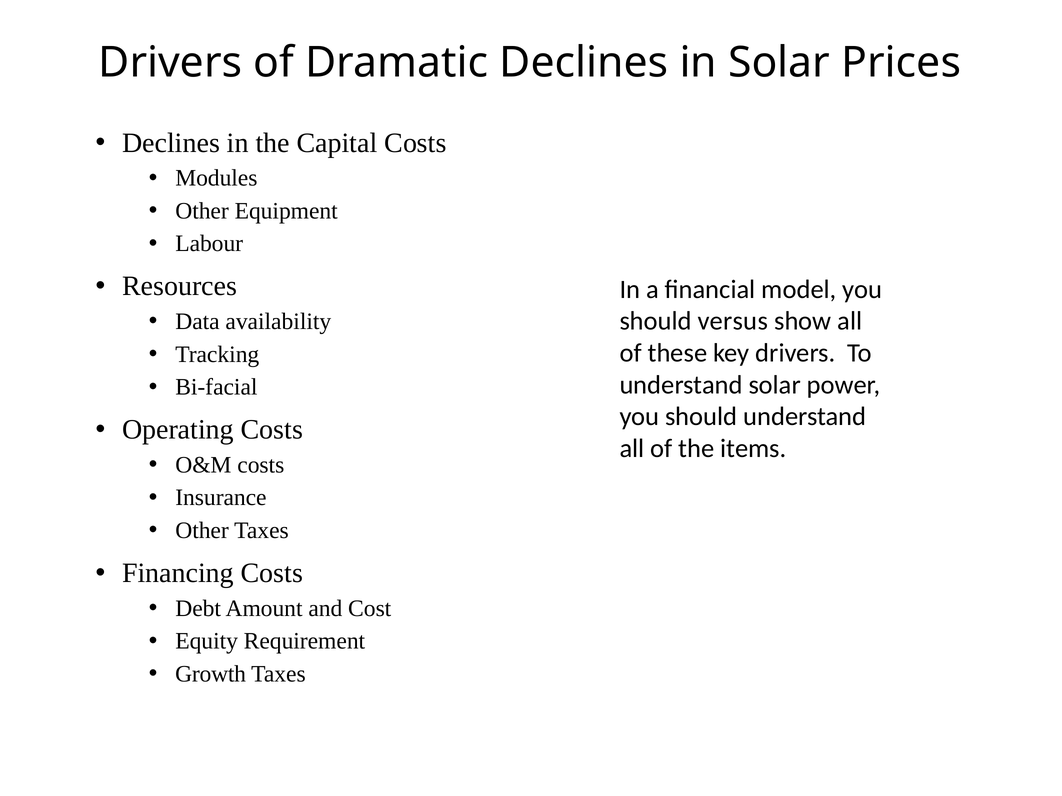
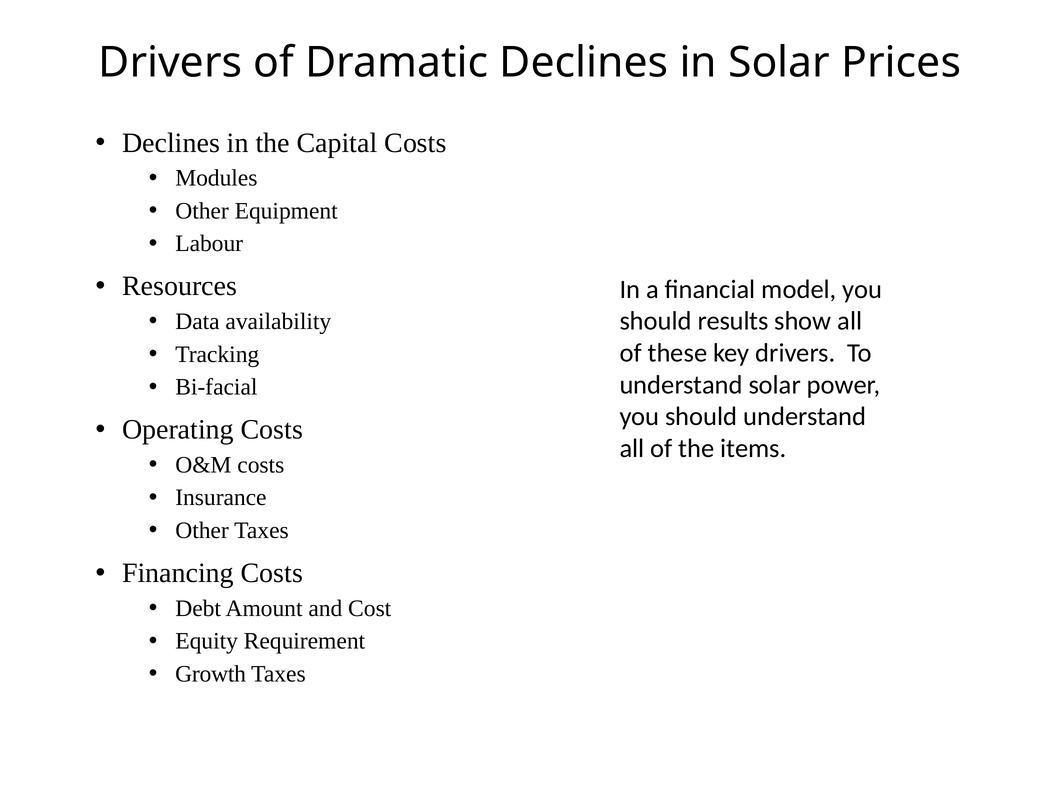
versus: versus -> results
